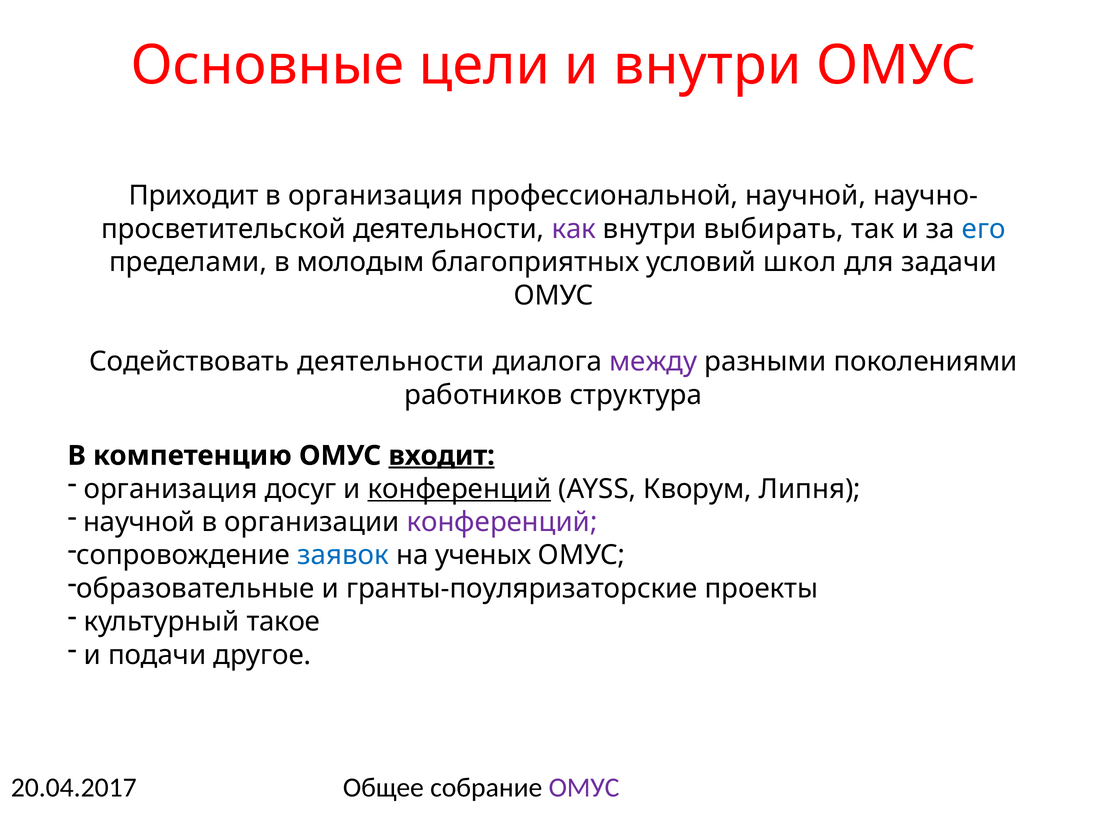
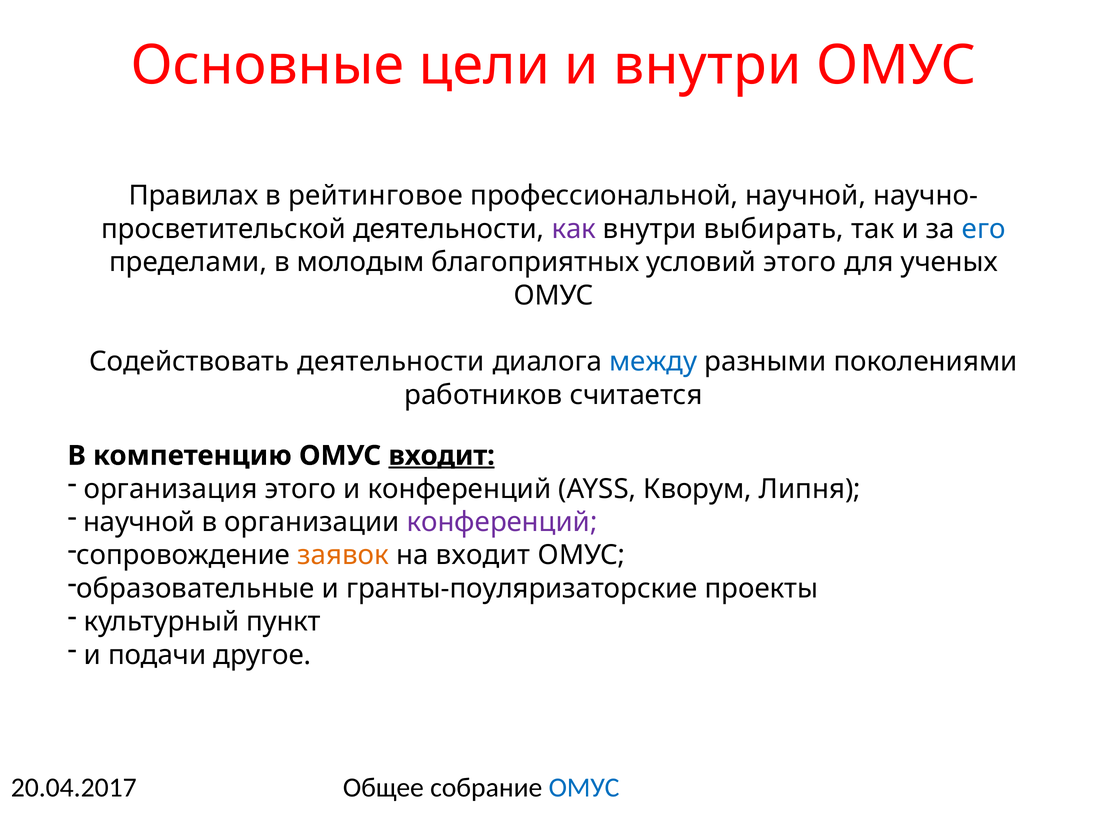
Приходит: Приходит -> Правилах
в организация: организация -> рейтинговое
условий школ: школ -> этого
задачи: задачи -> ученых
между colour: purple -> blue
структура: структура -> считается
организация досуг: досуг -> этого
конференций at (459, 489) underline: present -> none
заявок colour: blue -> orange
на ученых: ученых -> входит
такое: такое -> пункт
ОМУС at (584, 788) colour: purple -> blue
